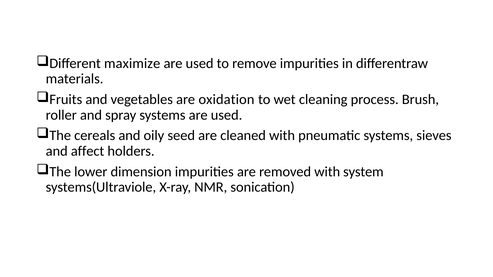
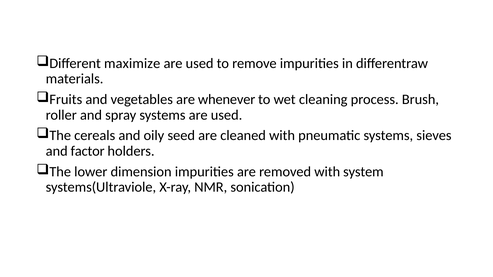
oxidation: oxidation -> whenever
affect: affect -> factor
